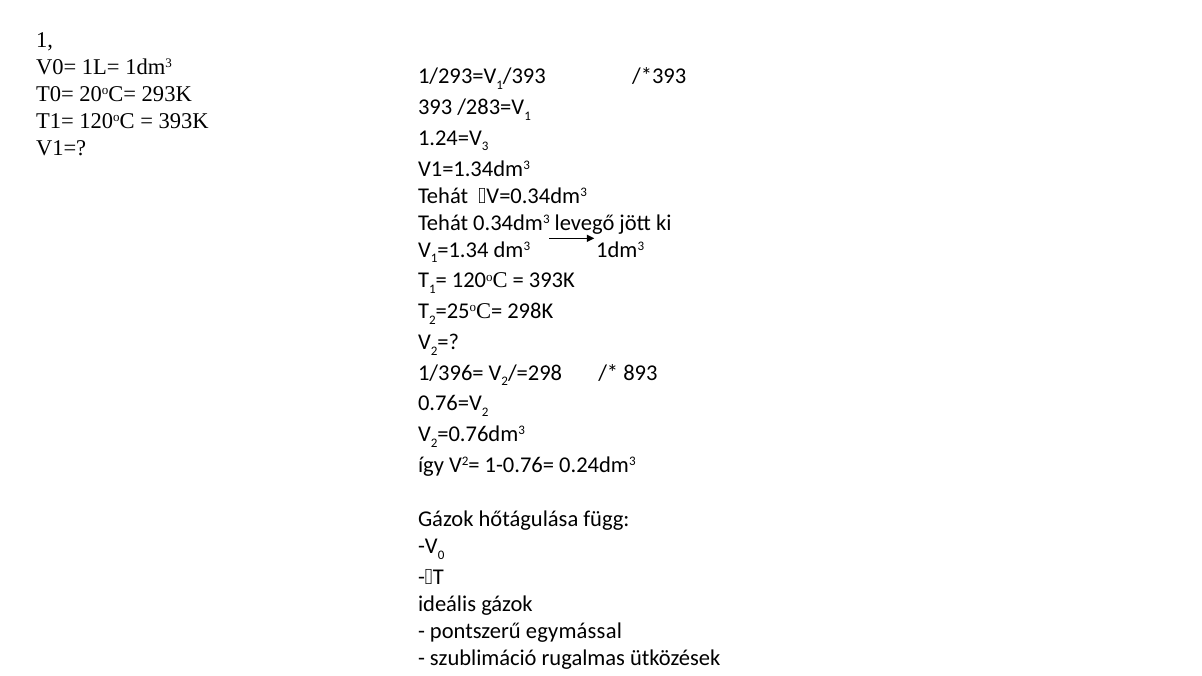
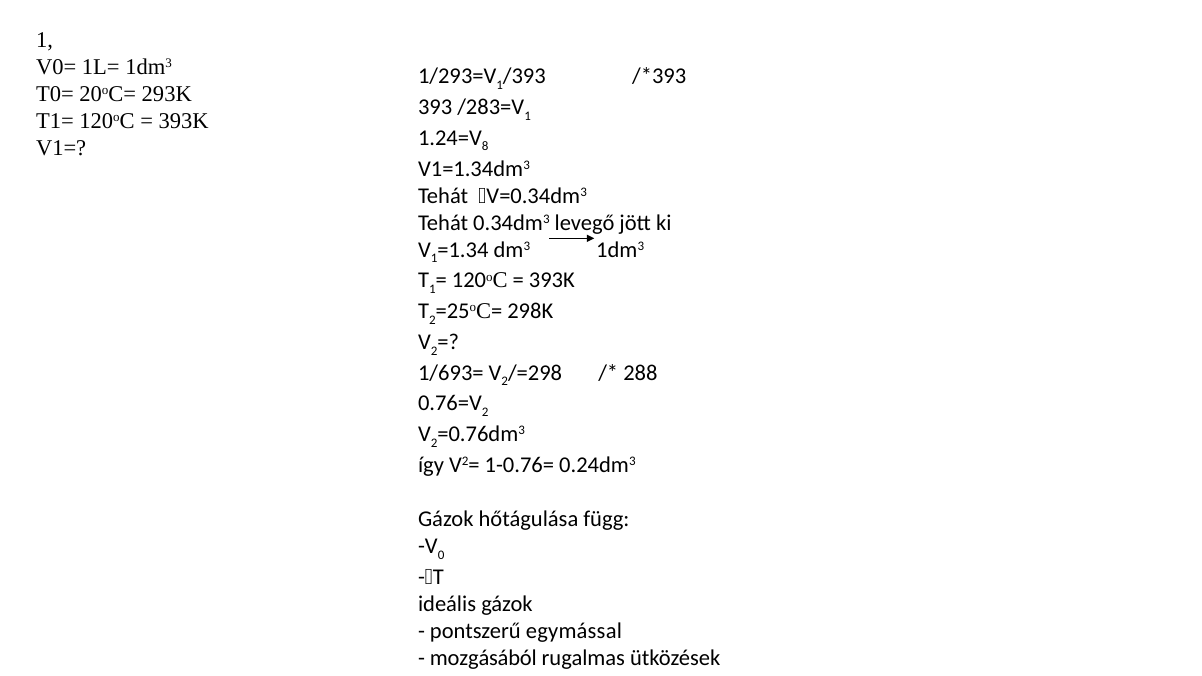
3: 3 -> 8
1/396=: 1/396= -> 1/693=
893: 893 -> 288
szublimáció: szublimáció -> mozgásából
